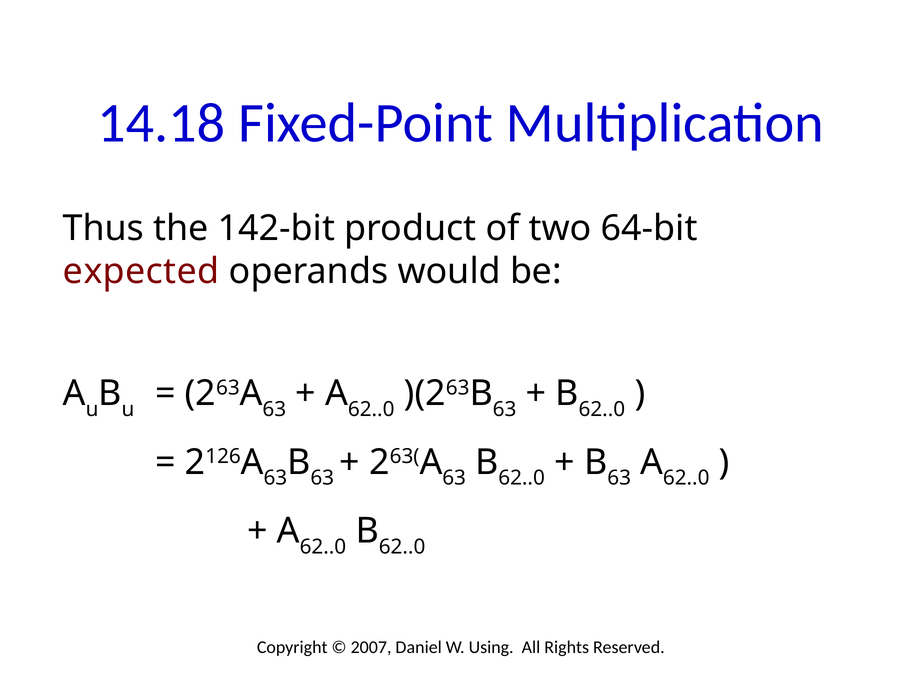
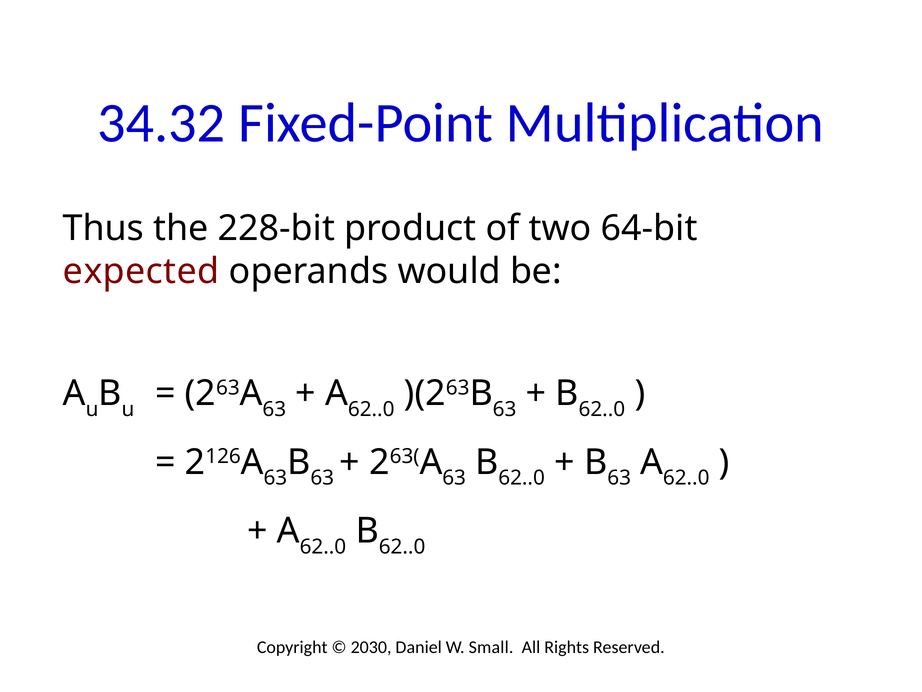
14.18: 14.18 -> 34.32
142-bit: 142-bit -> 228-bit
2007: 2007 -> 2030
Using: Using -> Small
